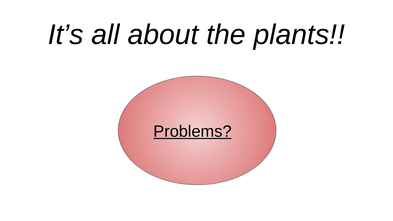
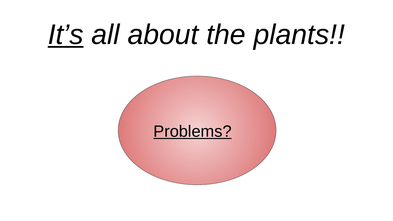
It’s underline: none -> present
